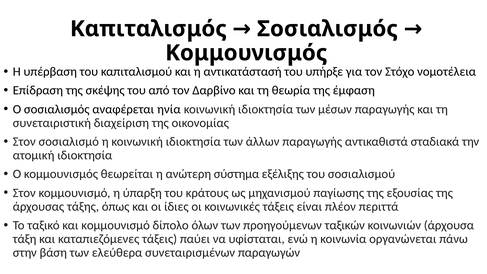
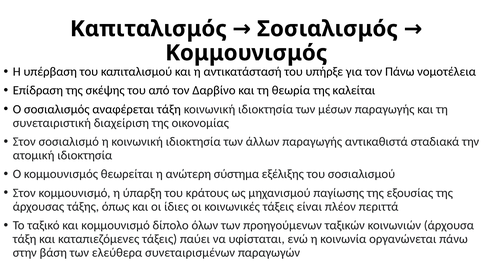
τον Στόχο: Στόχο -> Πάνω
έμφαση: έμφαση -> καλείται
αναφέρεται ηνία: ηνία -> τάξη
